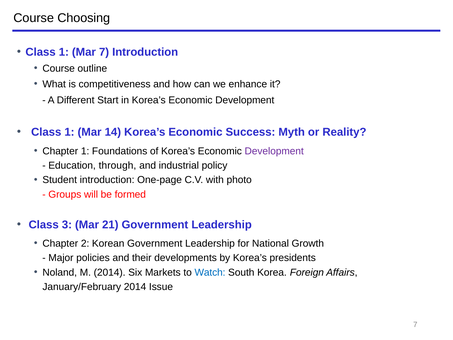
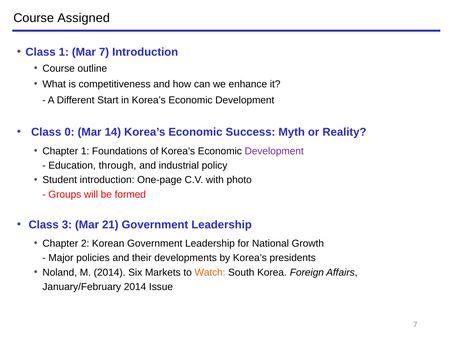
Choosing: Choosing -> Assigned
1 at (69, 132): 1 -> 0
Watch colour: blue -> orange
